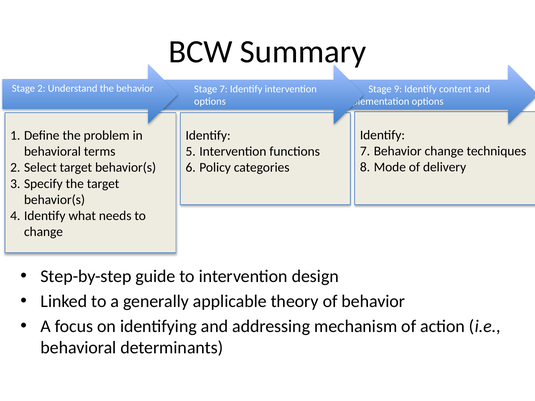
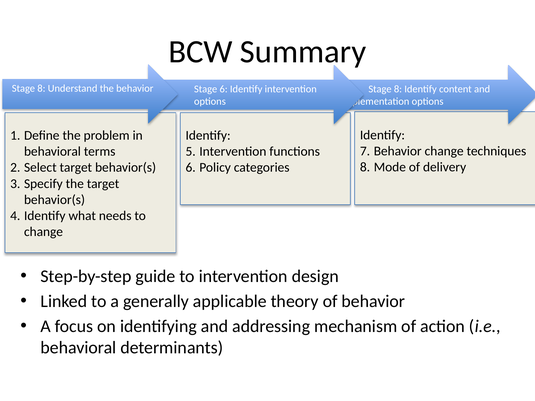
2 at (41, 89): 2 -> 8
Stage 7: 7 -> 6
9 at (398, 89): 9 -> 8
